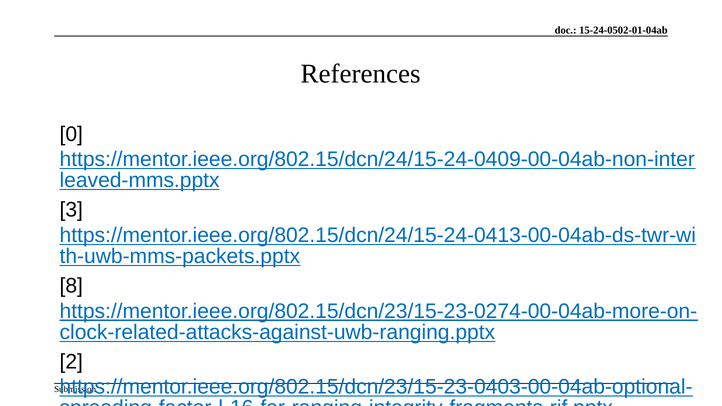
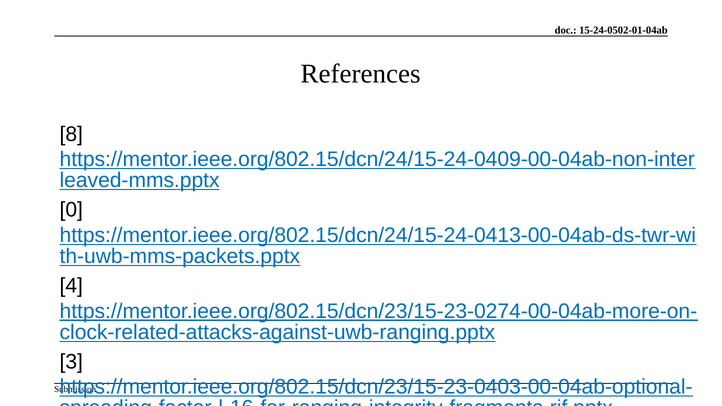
0: 0 -> 8
3: 3 -> 0
8: 8 -> 4
2: 2 -> 3
